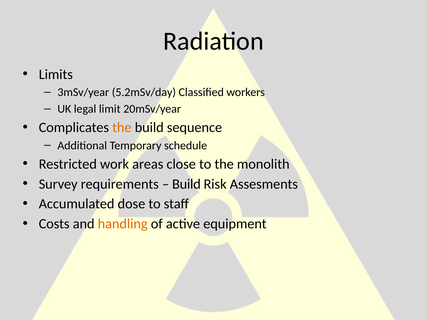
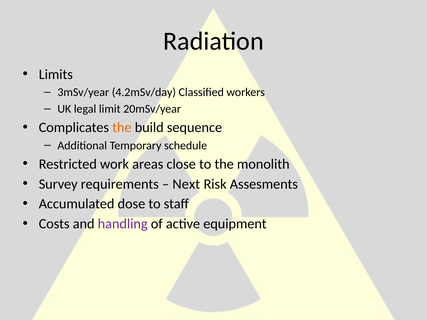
5.2mSv/day: 5.2mSv/day -> 4.2mSv/day
Build at (186, 184): Build -> Next
handling colour: orange -> purple
